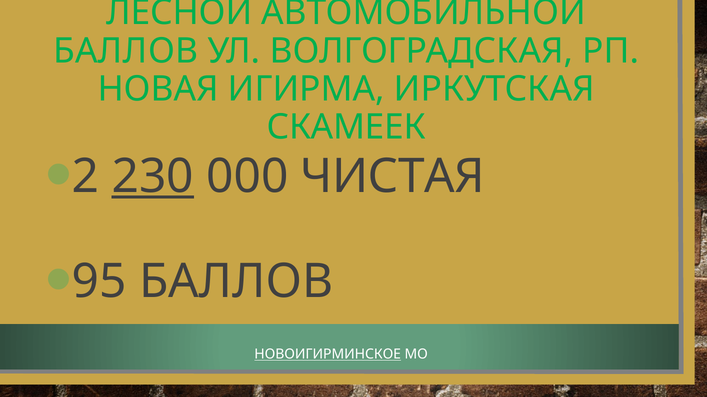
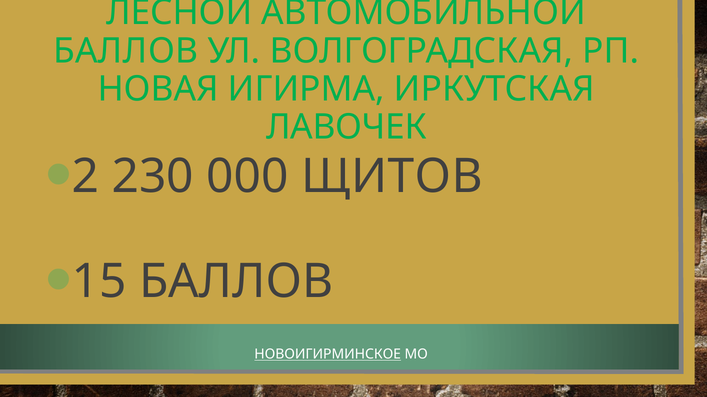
СКАМЕЕК: СКАМЕЕК -> ЛАВОЧЕК
230 underline: present -> none
ЧИСТАЯ: ЧИСТАЯ -> ЩИТОВ
95: 95 -> 15
